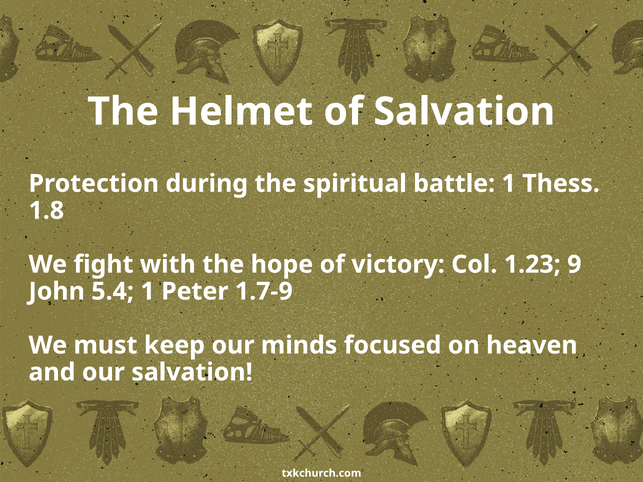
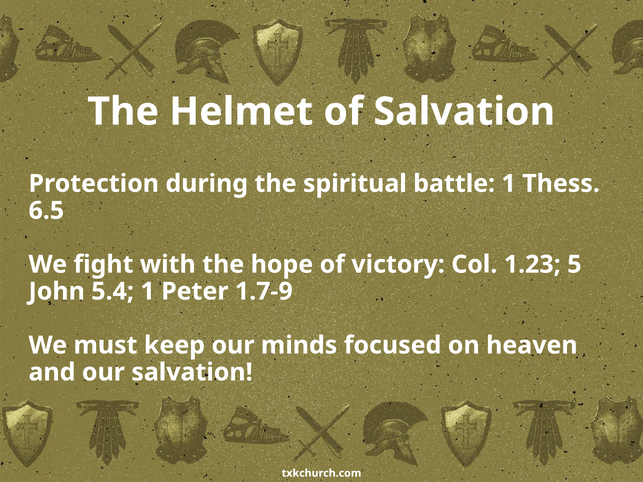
1.8: 1.8 -> 6.5
9: 9 -> 5
